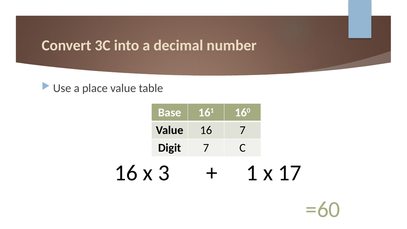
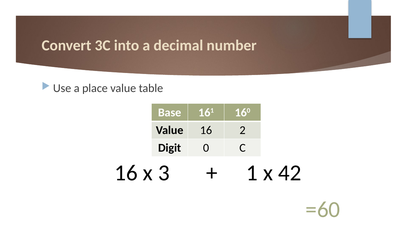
16 7: 7 -> 2
Digit 7: 7 -> 0
17: 17 -> 42
